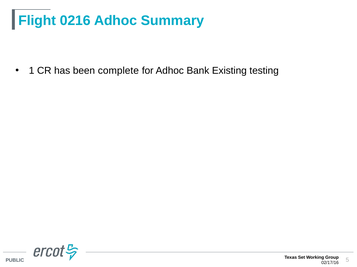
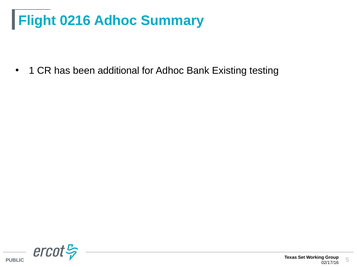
complete: complete -> additional
